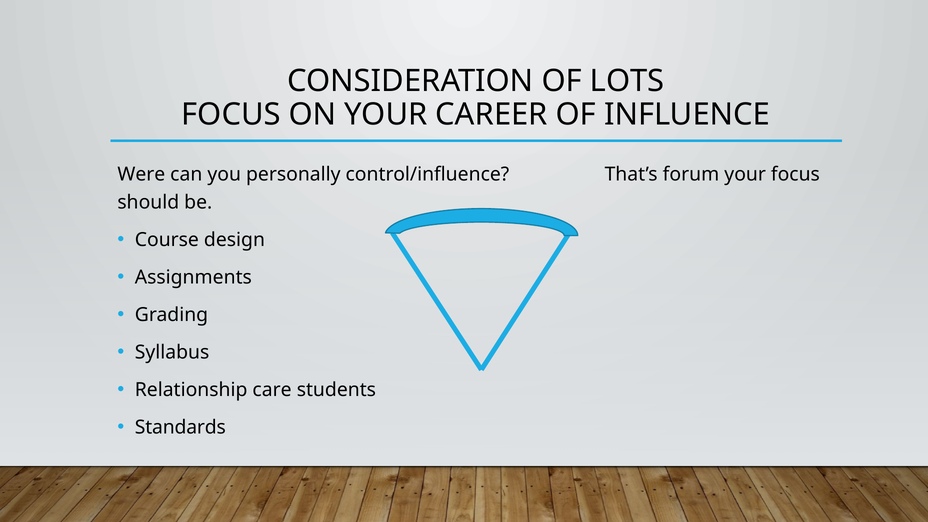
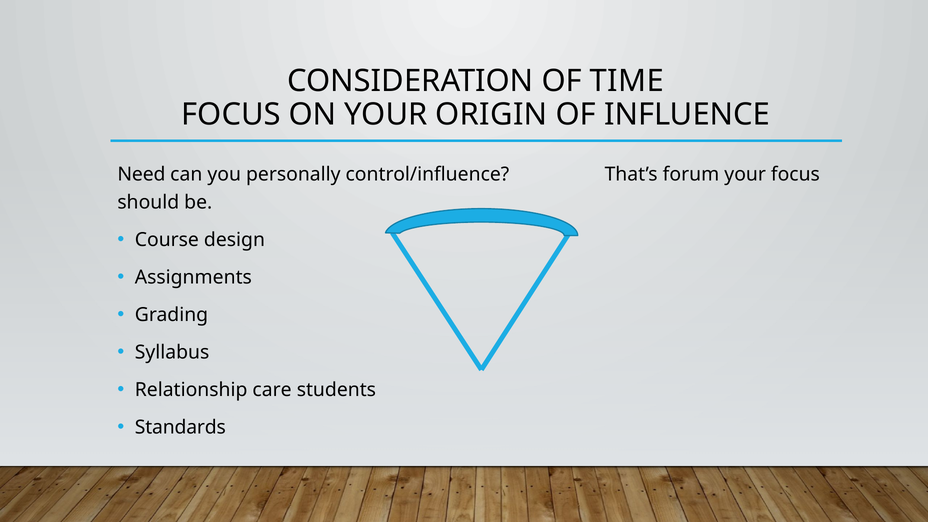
LOTS: LOTS -> TIME
CAREER: CAREER -> ORIGIN
Were: Were -> Need
